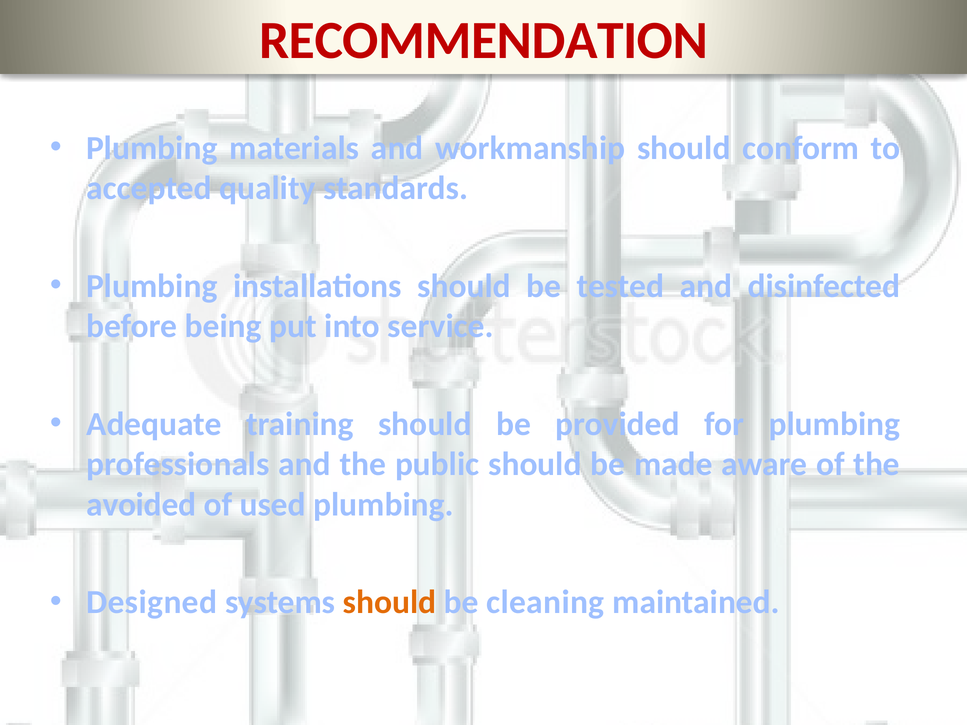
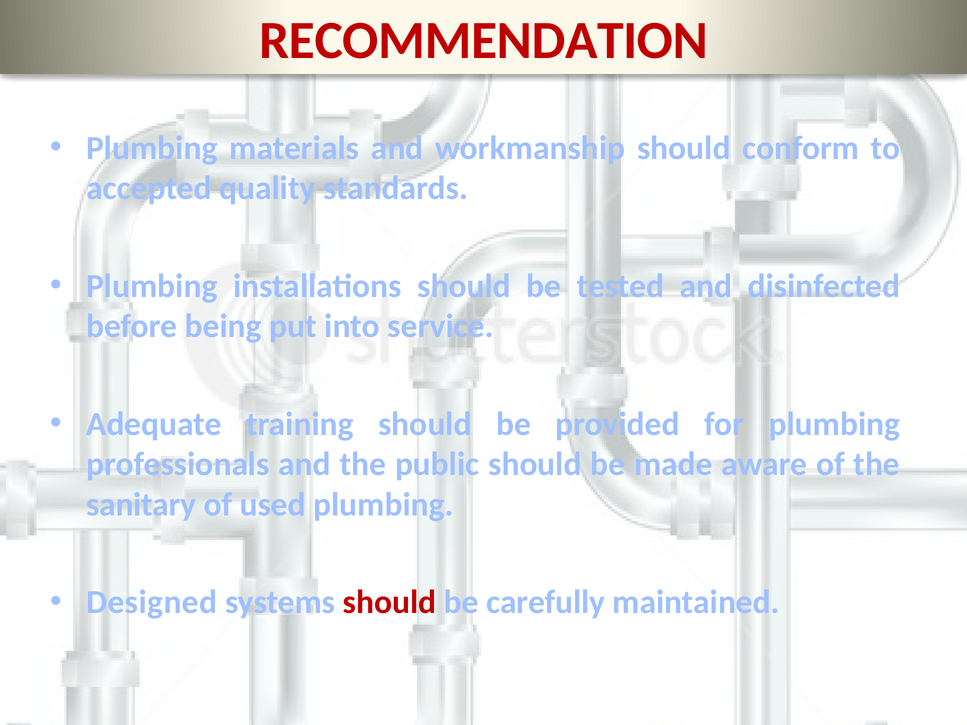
avoided: avoided -> sanitary
should at (390, 603) colour: orange -> red
cleaning: cleaning -> carefully
